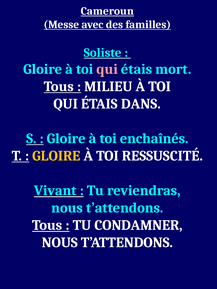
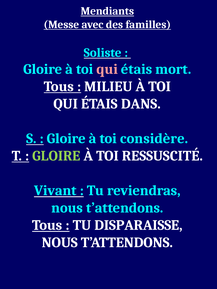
Cameroun: Cameroun -> Mendiants
enchaînés: enchaînés -> considère
GLOIRE at (56, 156) colour: yellow -> light green
CONDAMNER: CONDAMNER -> DISPARAISSE
